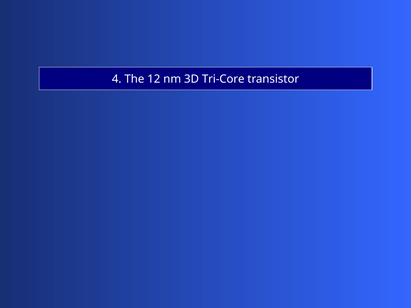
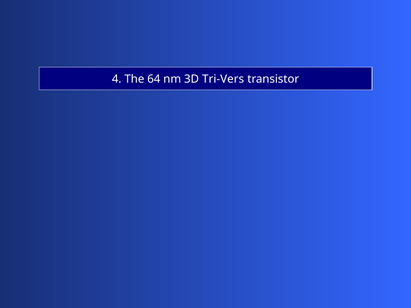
12: 12 -> 64
Tri-Core: Tri-Core -> Tri-Vers
